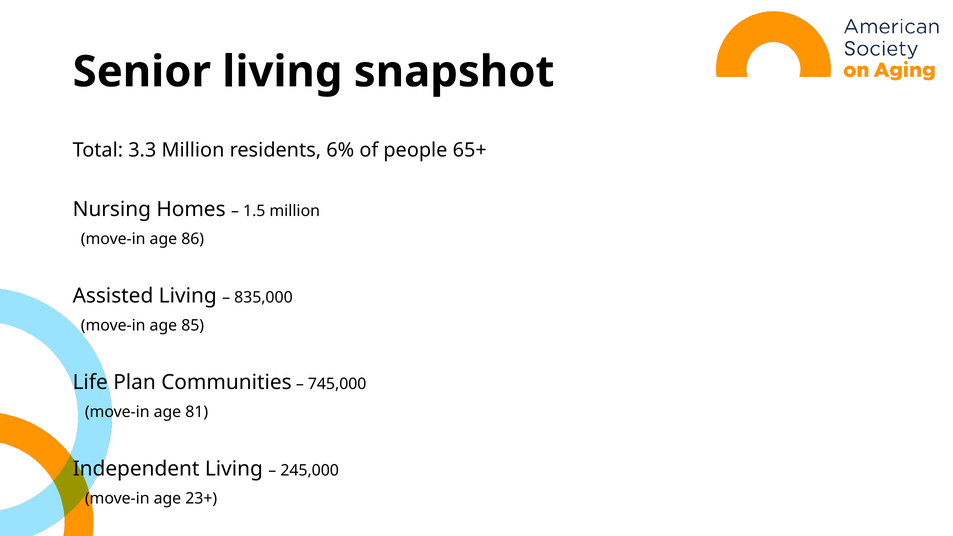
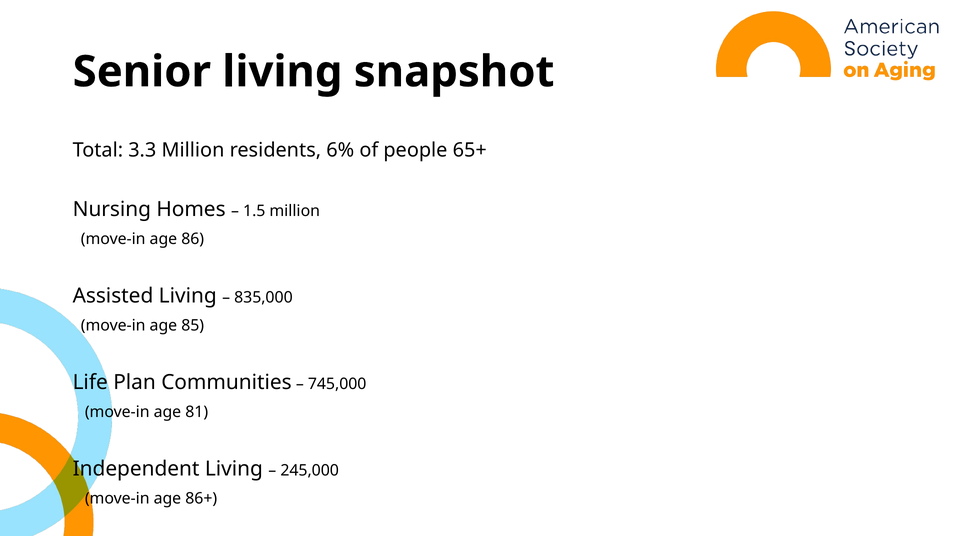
23+: 23+ -> 86+
